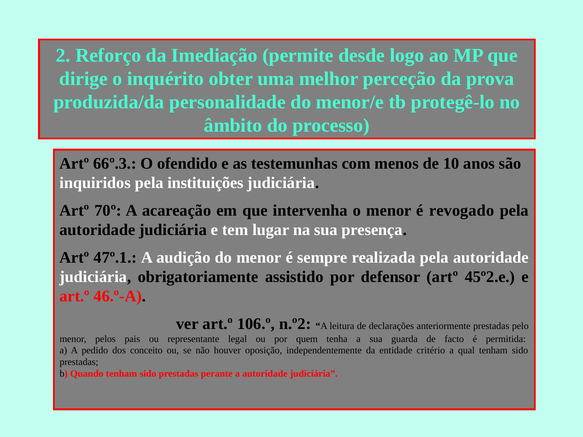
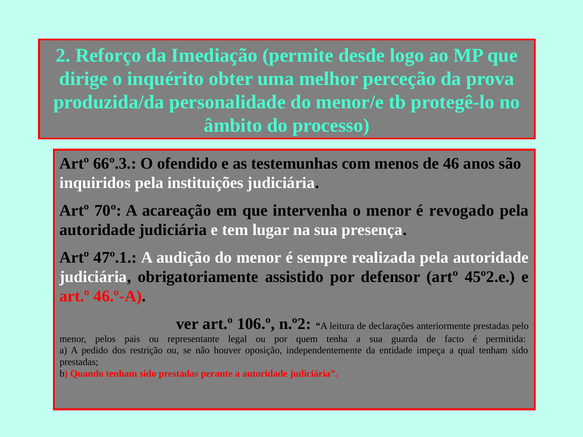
10: 10 -> 46
conceito: conceito -> restrição
critério: critério -> impeça
